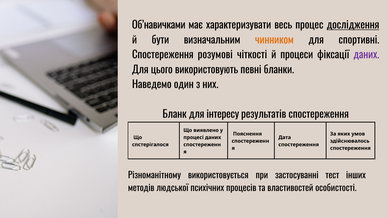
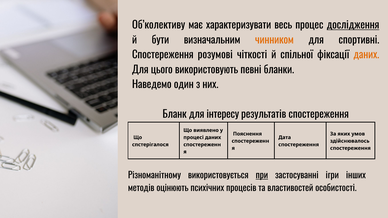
Об’навичками: Об’навичками -> Об’колективу
процеси: процеси -> спільної
даних at (366, 55) colour: purple -> orange
при underline: none -> present
тест: тест -> ігри
людської: людської -> оцінюють
